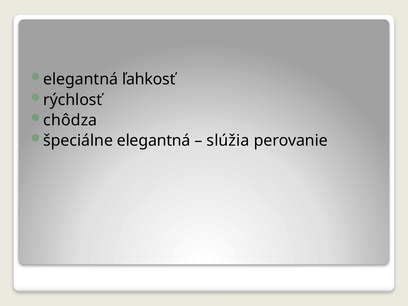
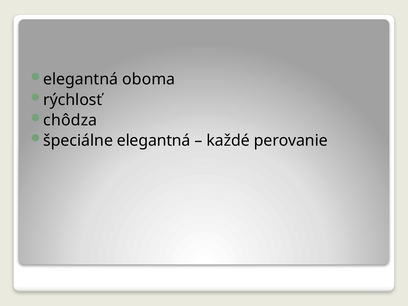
ľahkosť: ľahkosť -> oboma
slúžia: slúžia -> každé
